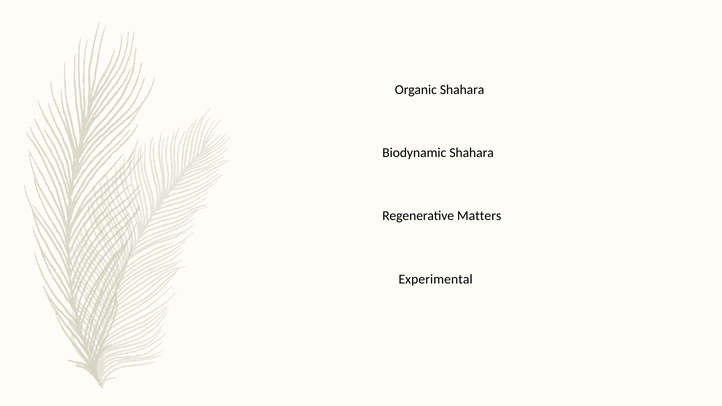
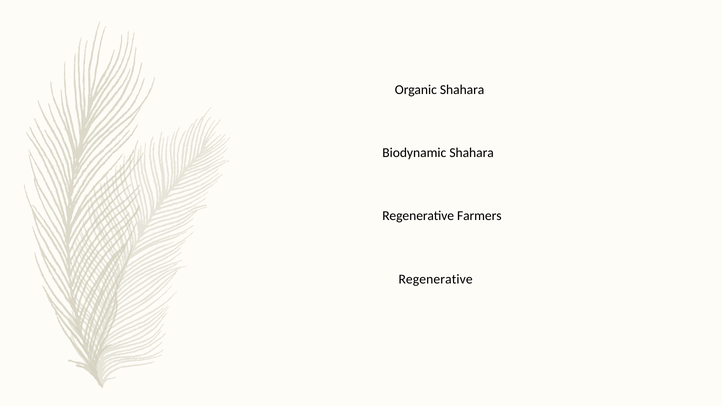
Matters: Matters -> Farmers
Experimental at (436, 279): Experimental -> Regenerative
